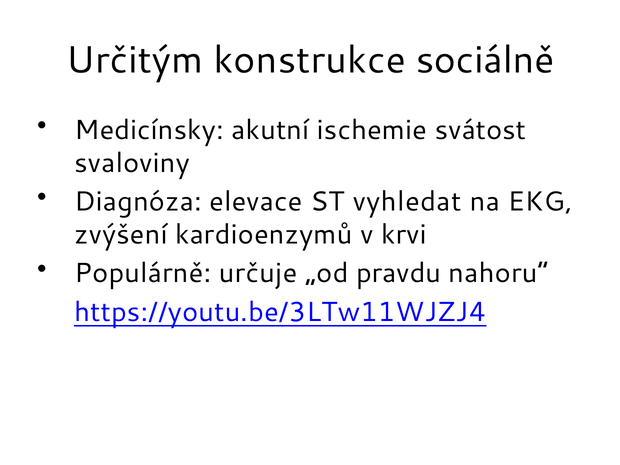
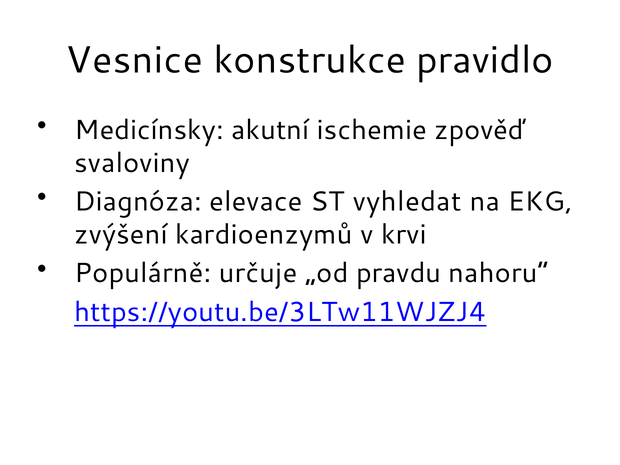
Určitým: Určitým -> Vesnice
sociálně: sociálně -> pravidlo
svátost: svátost -> zpověď
